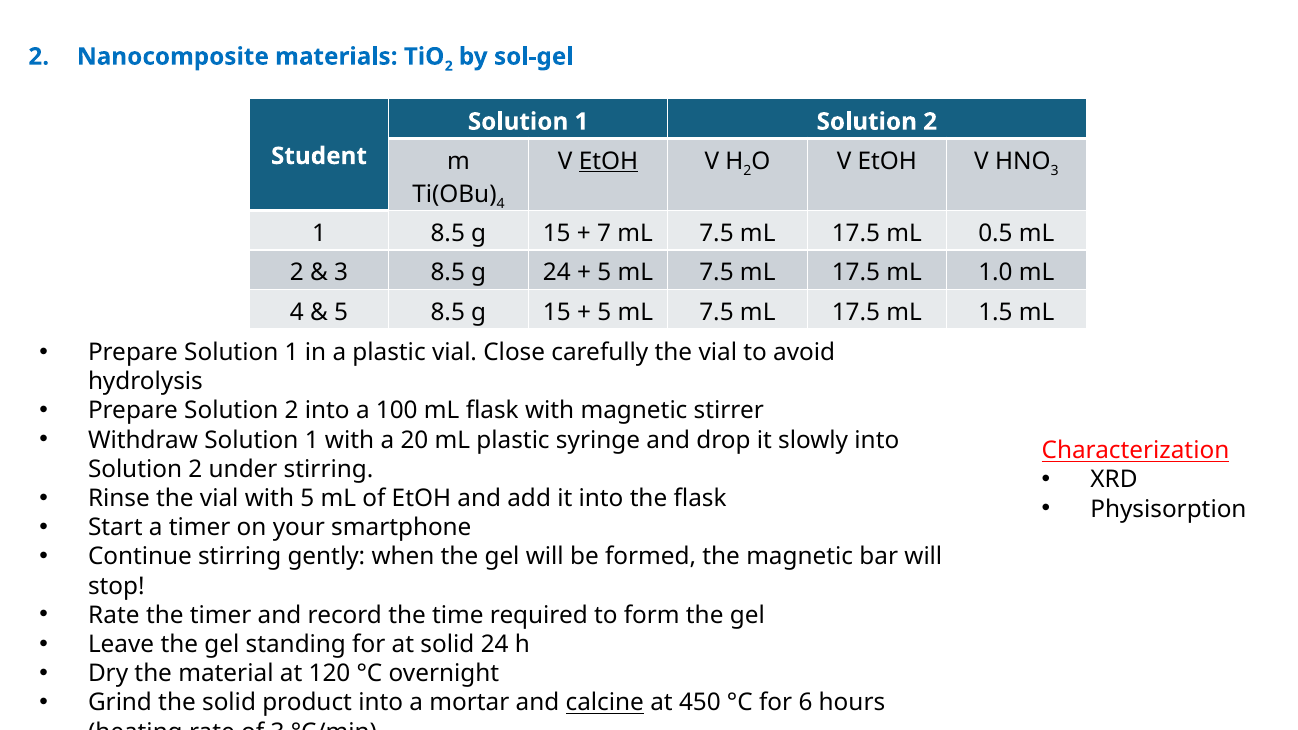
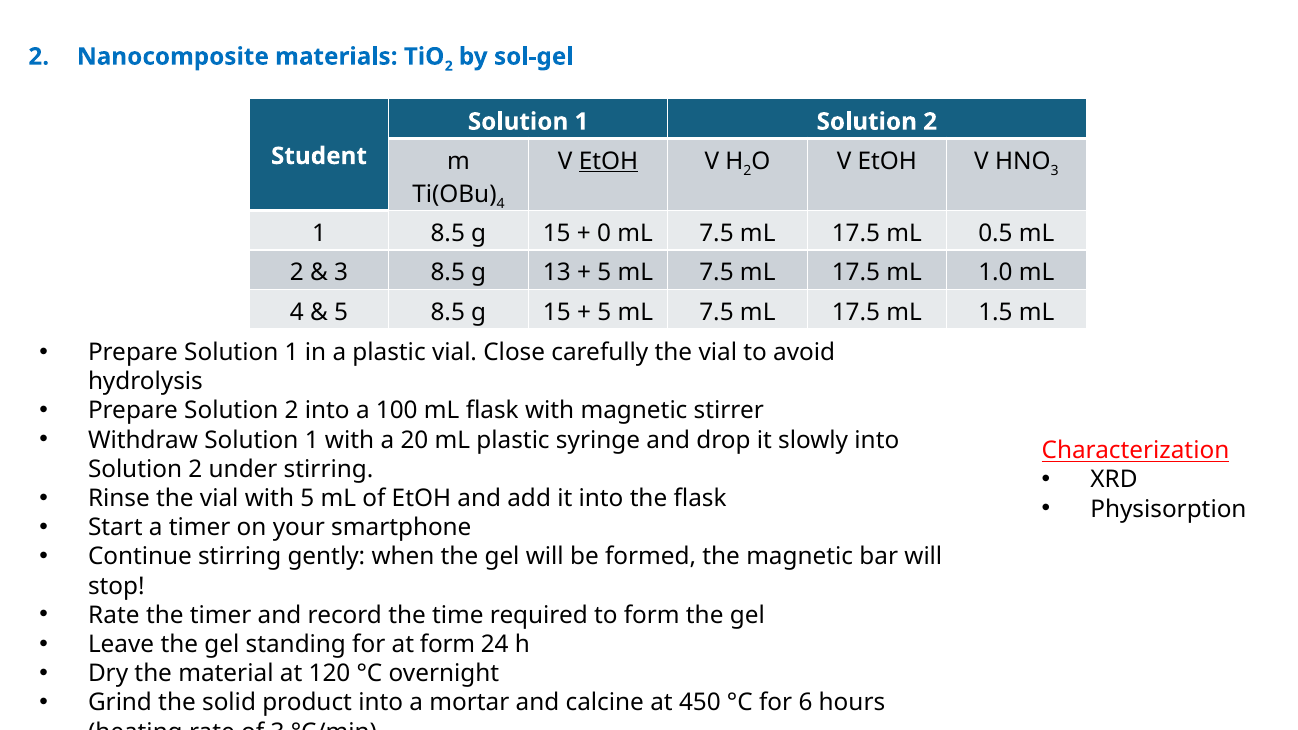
7: 7 -> 0
g 24: 24 -> 13
at solid: solid -> form
calcine underline: present -> none
